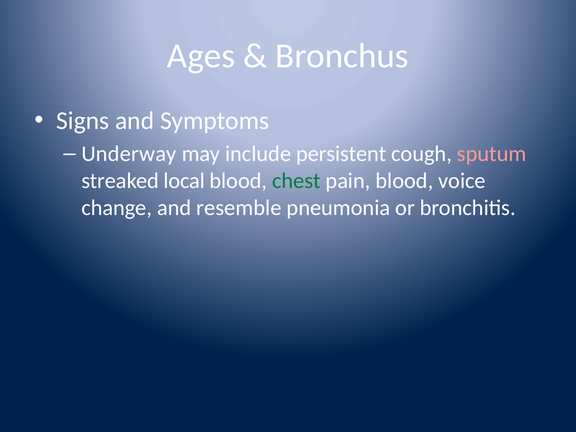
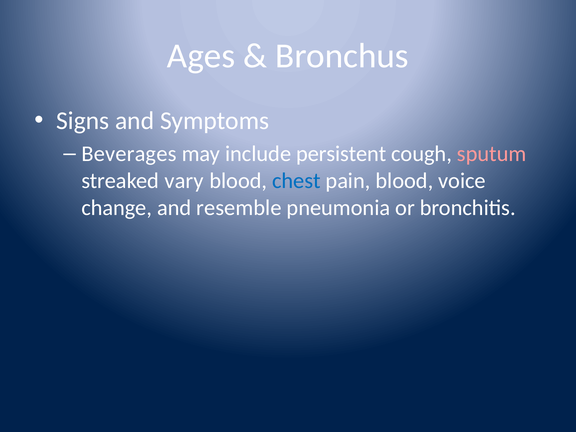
Underway: Underway -> Beverages
local: local -> vary
chest colour: green -> blue
